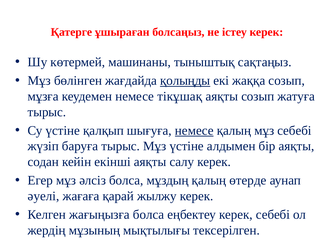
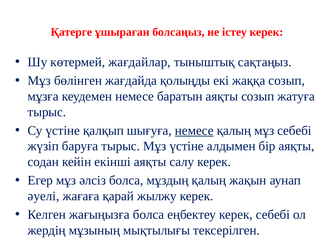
машинаны: машинаны -> жағдайлар
қолыңды underline: present -> none
тікұшақ: тікұшақ -> баратын
өтерде: өтерде -> жақын
